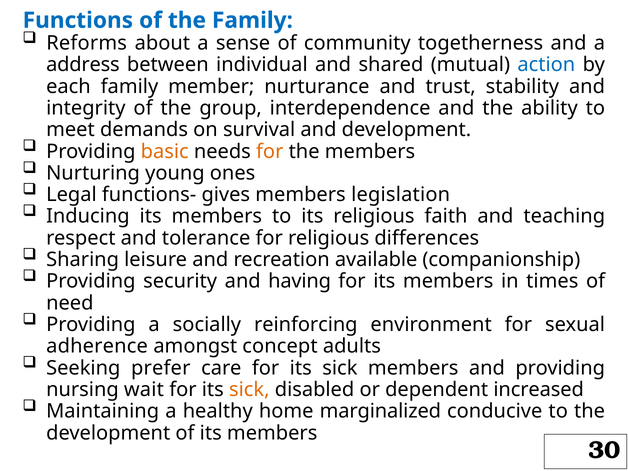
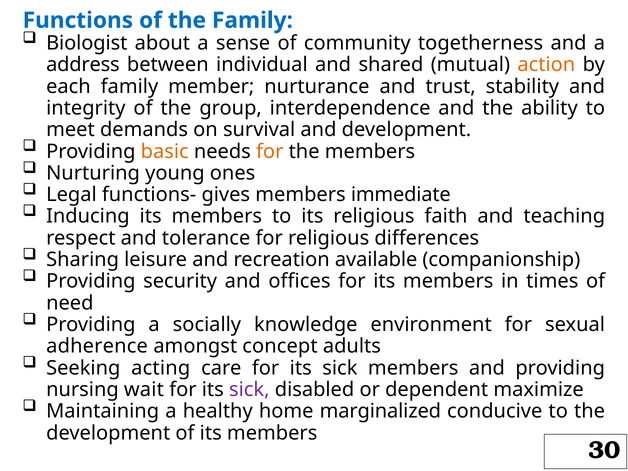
Reforms: Reforms -> Biologist
action colour: blue -> orange
legislation: legislation -> immediate
having: having -> offices
reinforcing: reinforcing -> knowledge
prefer: prefer -> acting
sick at (249, 390) colour: orange -> purple
increased: increased -> maximize
